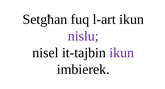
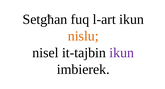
nislu colour: purple -> orange
